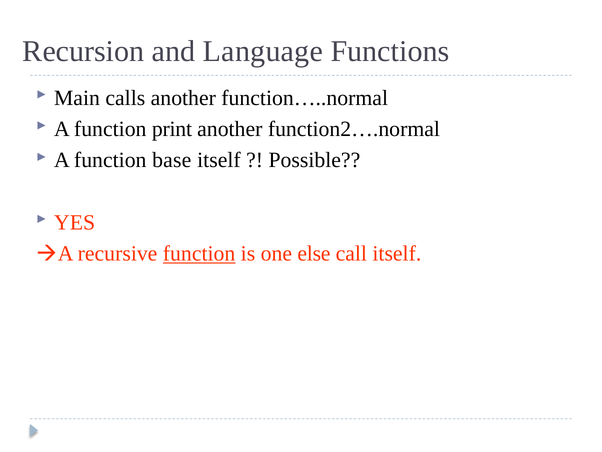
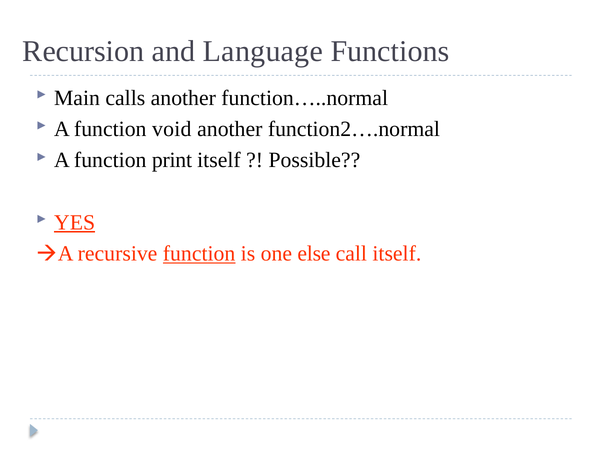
print: print -> void
base: base -> print
YES underline: none -> present
